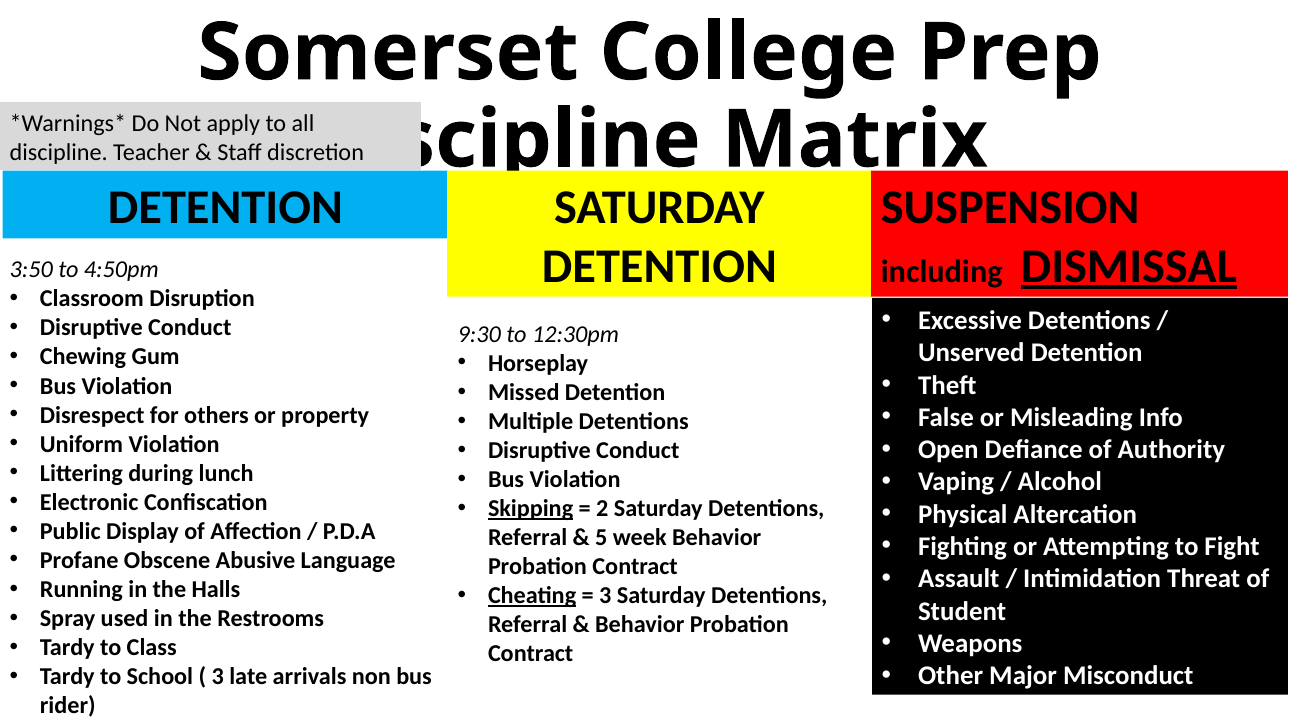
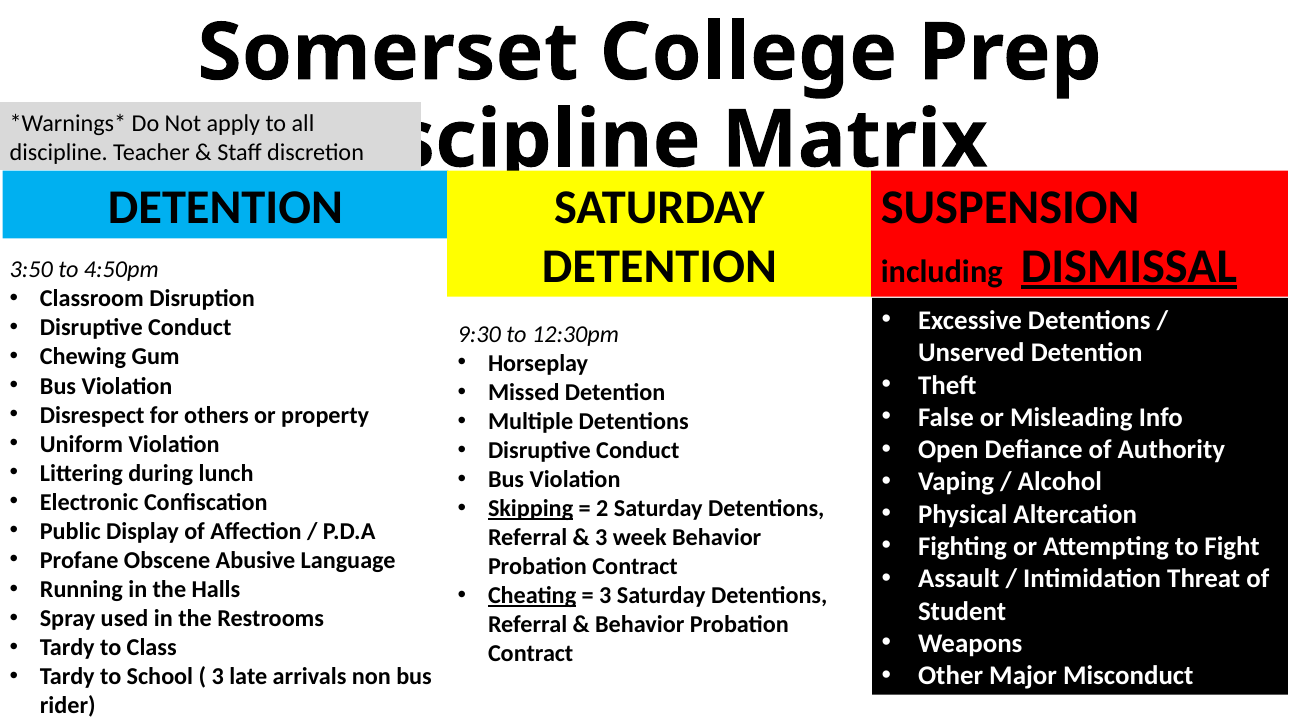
5 at (601, 538): 5 -> 3
